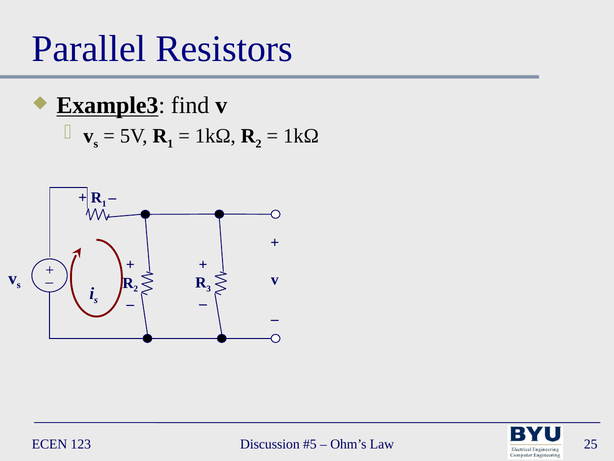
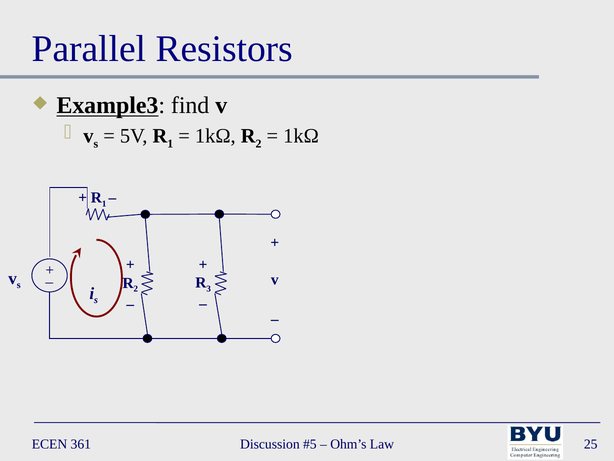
123: 123 -> 361
